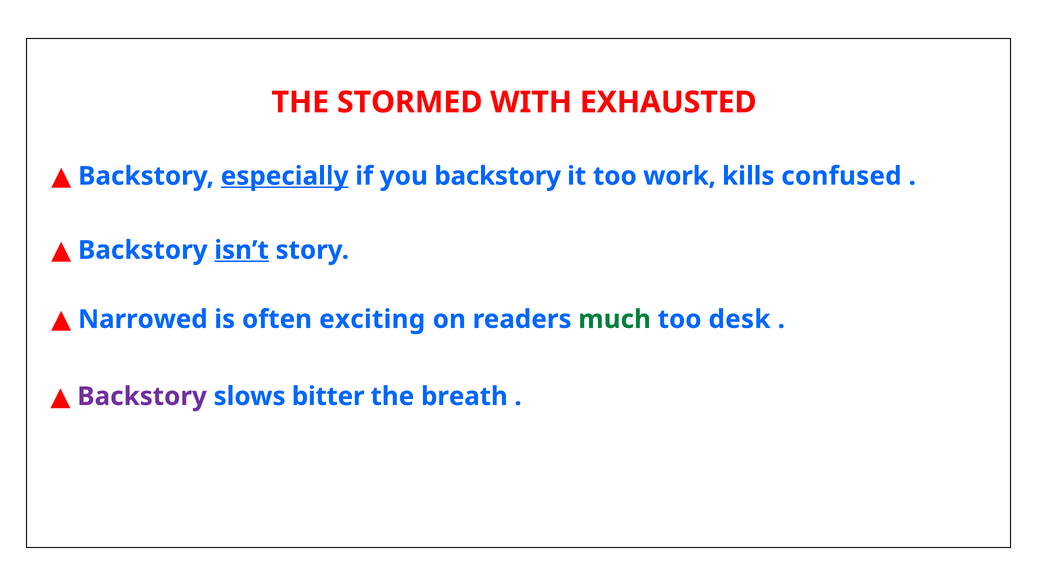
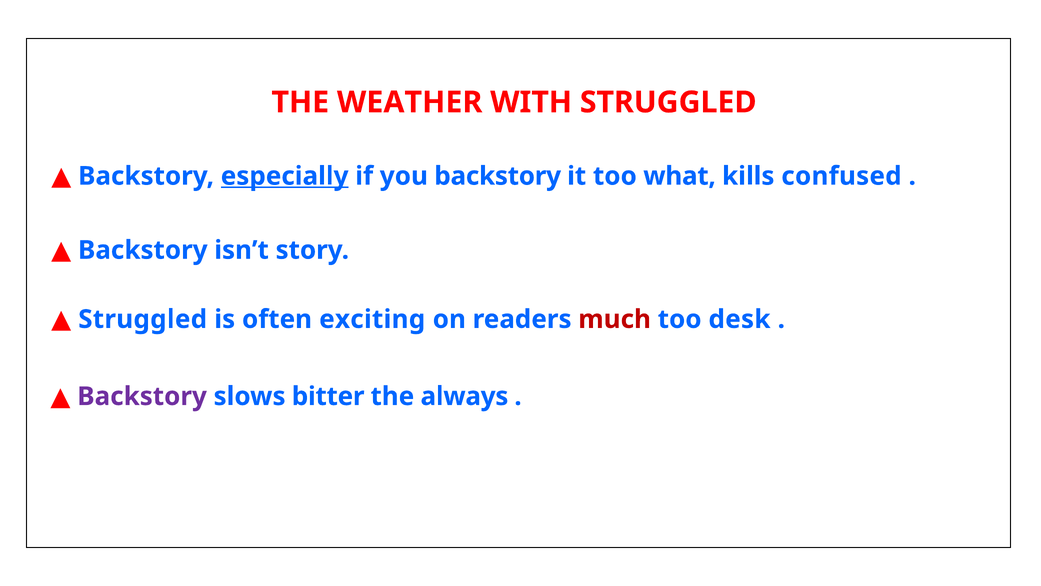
STORMED: STORMED -> WEATHER
WITH EXHAUSTED: EXHAUSTED -> STRUGGLED
work: work -> what
isn’t underline: present -> none
Narrowed at (143, 319): Narrowed -> Struggled
much colour: green -> red
breath: breath -> always
